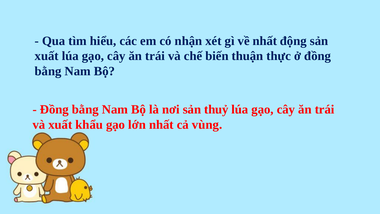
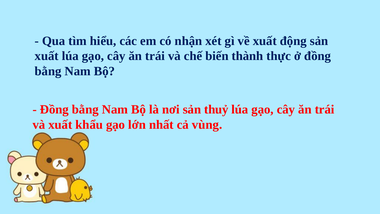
về nhất: nhất -> xuất
thuận: thuận -> thành
